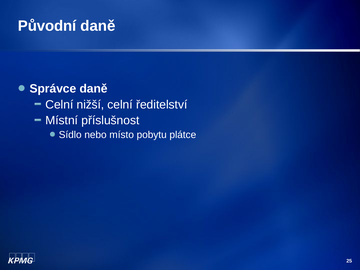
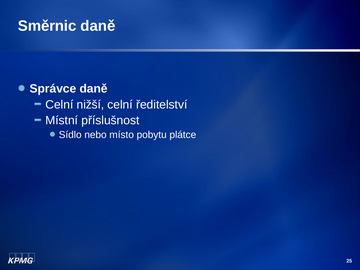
Původní: Původní -> Směrnic
